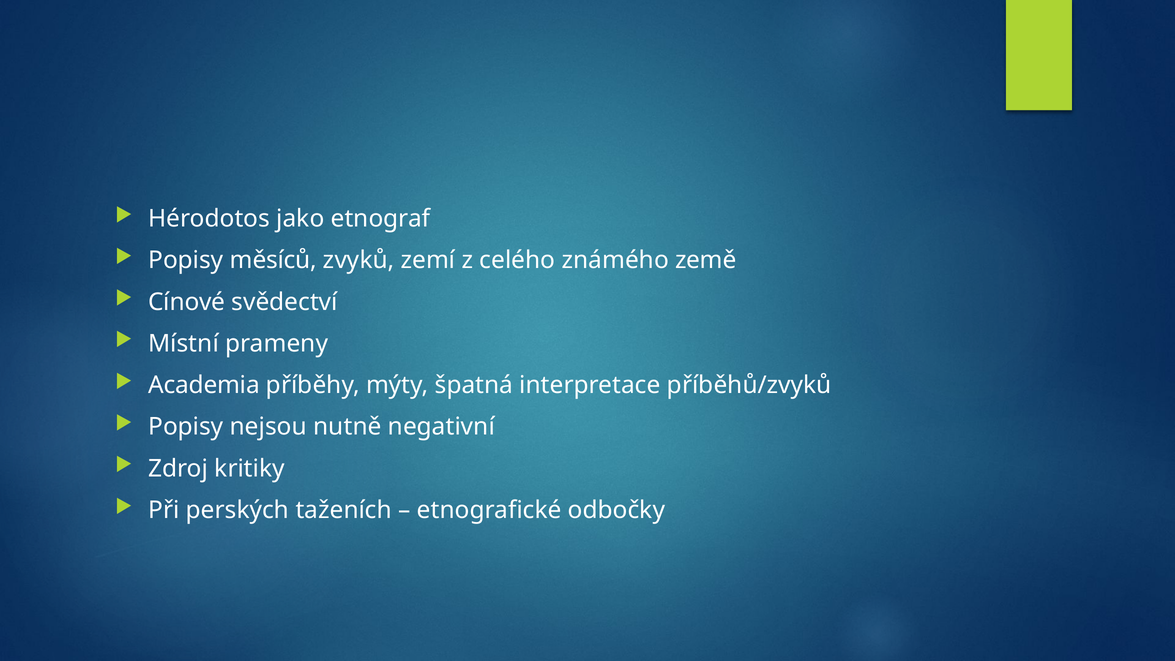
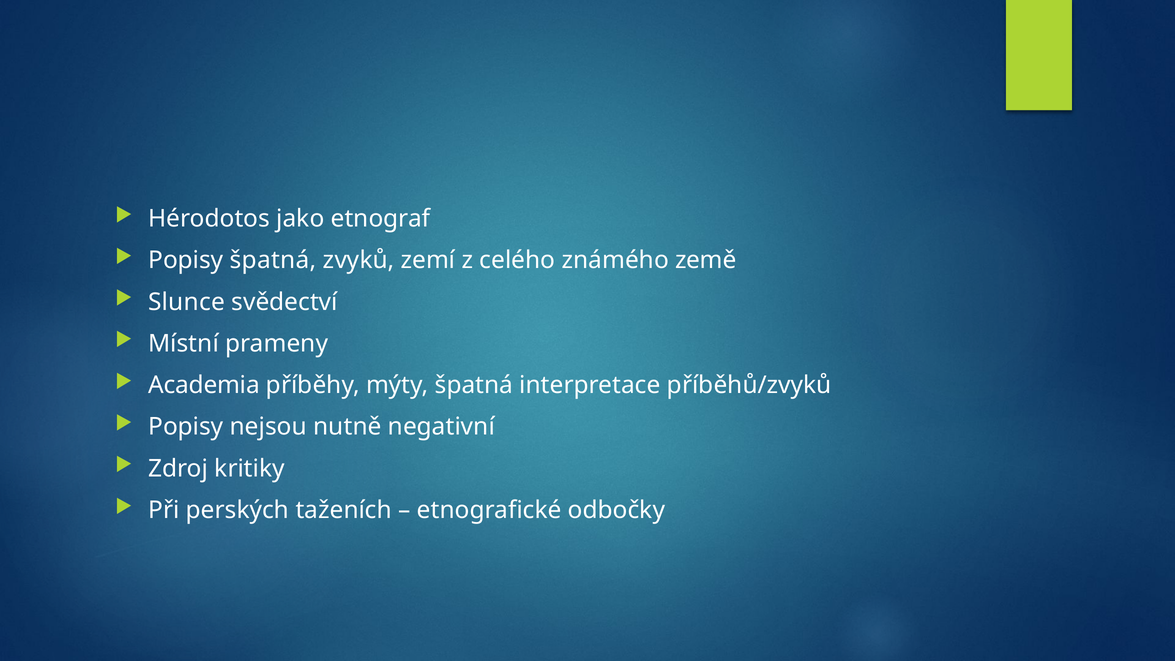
Popisy měsíců: měsíců -> špatná
Cínové: Cínové -> Slunce
